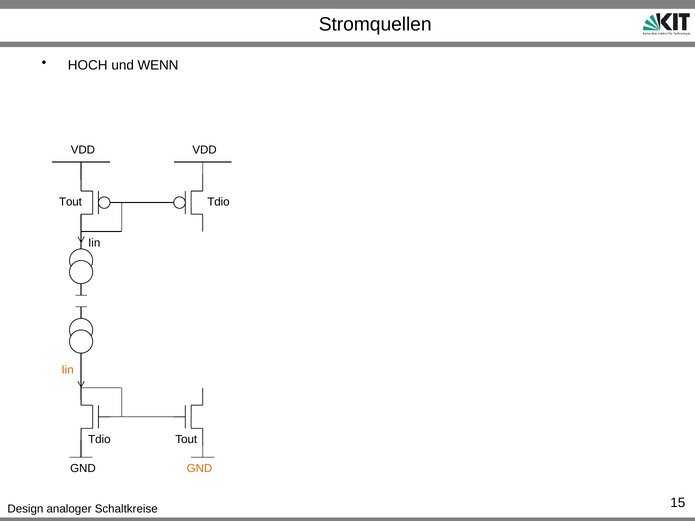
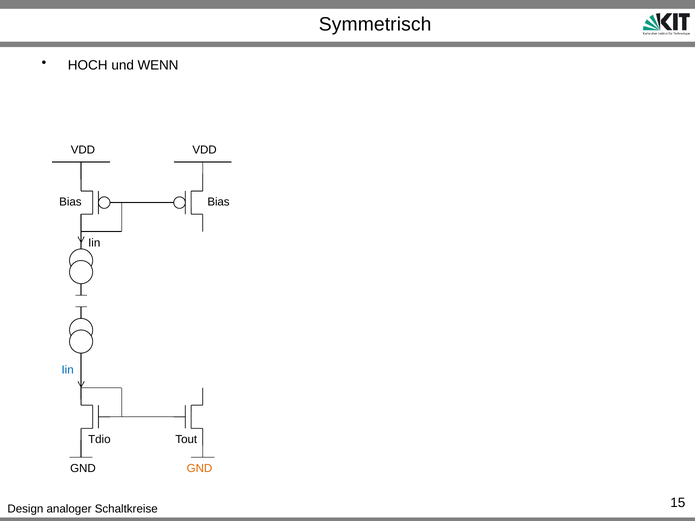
Stromquellen: Stromquellen -> Symmetrisch
Tout at (70, 202): Tout -> Bias
Tdio at (218, 202): Tdio -> Bias
Iin at (68, 370) colour: orange -> blue
